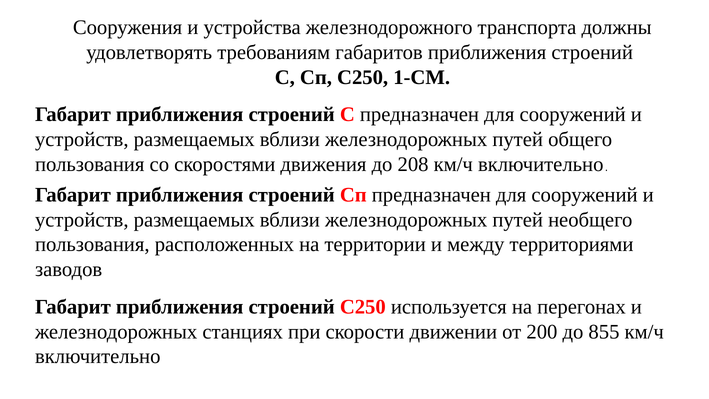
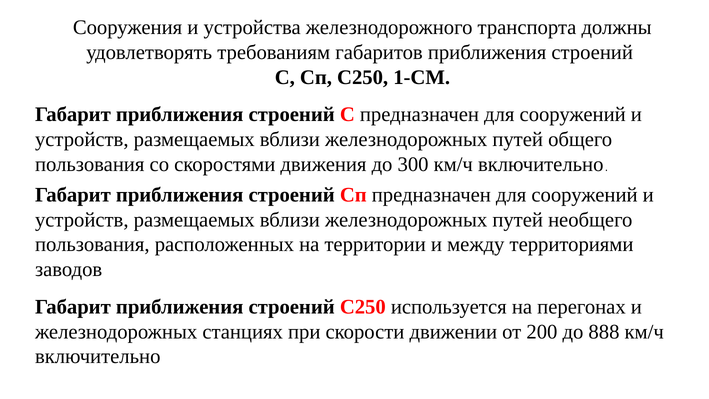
208: 208 -> 300
855: 855 -> 888
